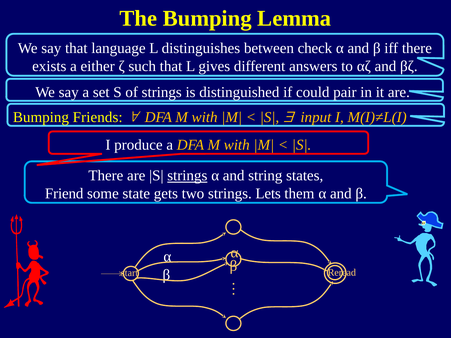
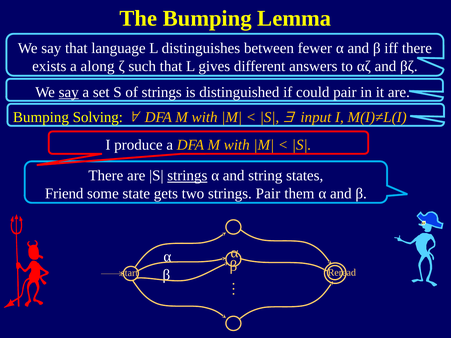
check: check -> fewer
either: either -> along
say at (69, 92) underline: none -> present
Friends: Friends -> Solving
strings Lets: Lets -> Pair
